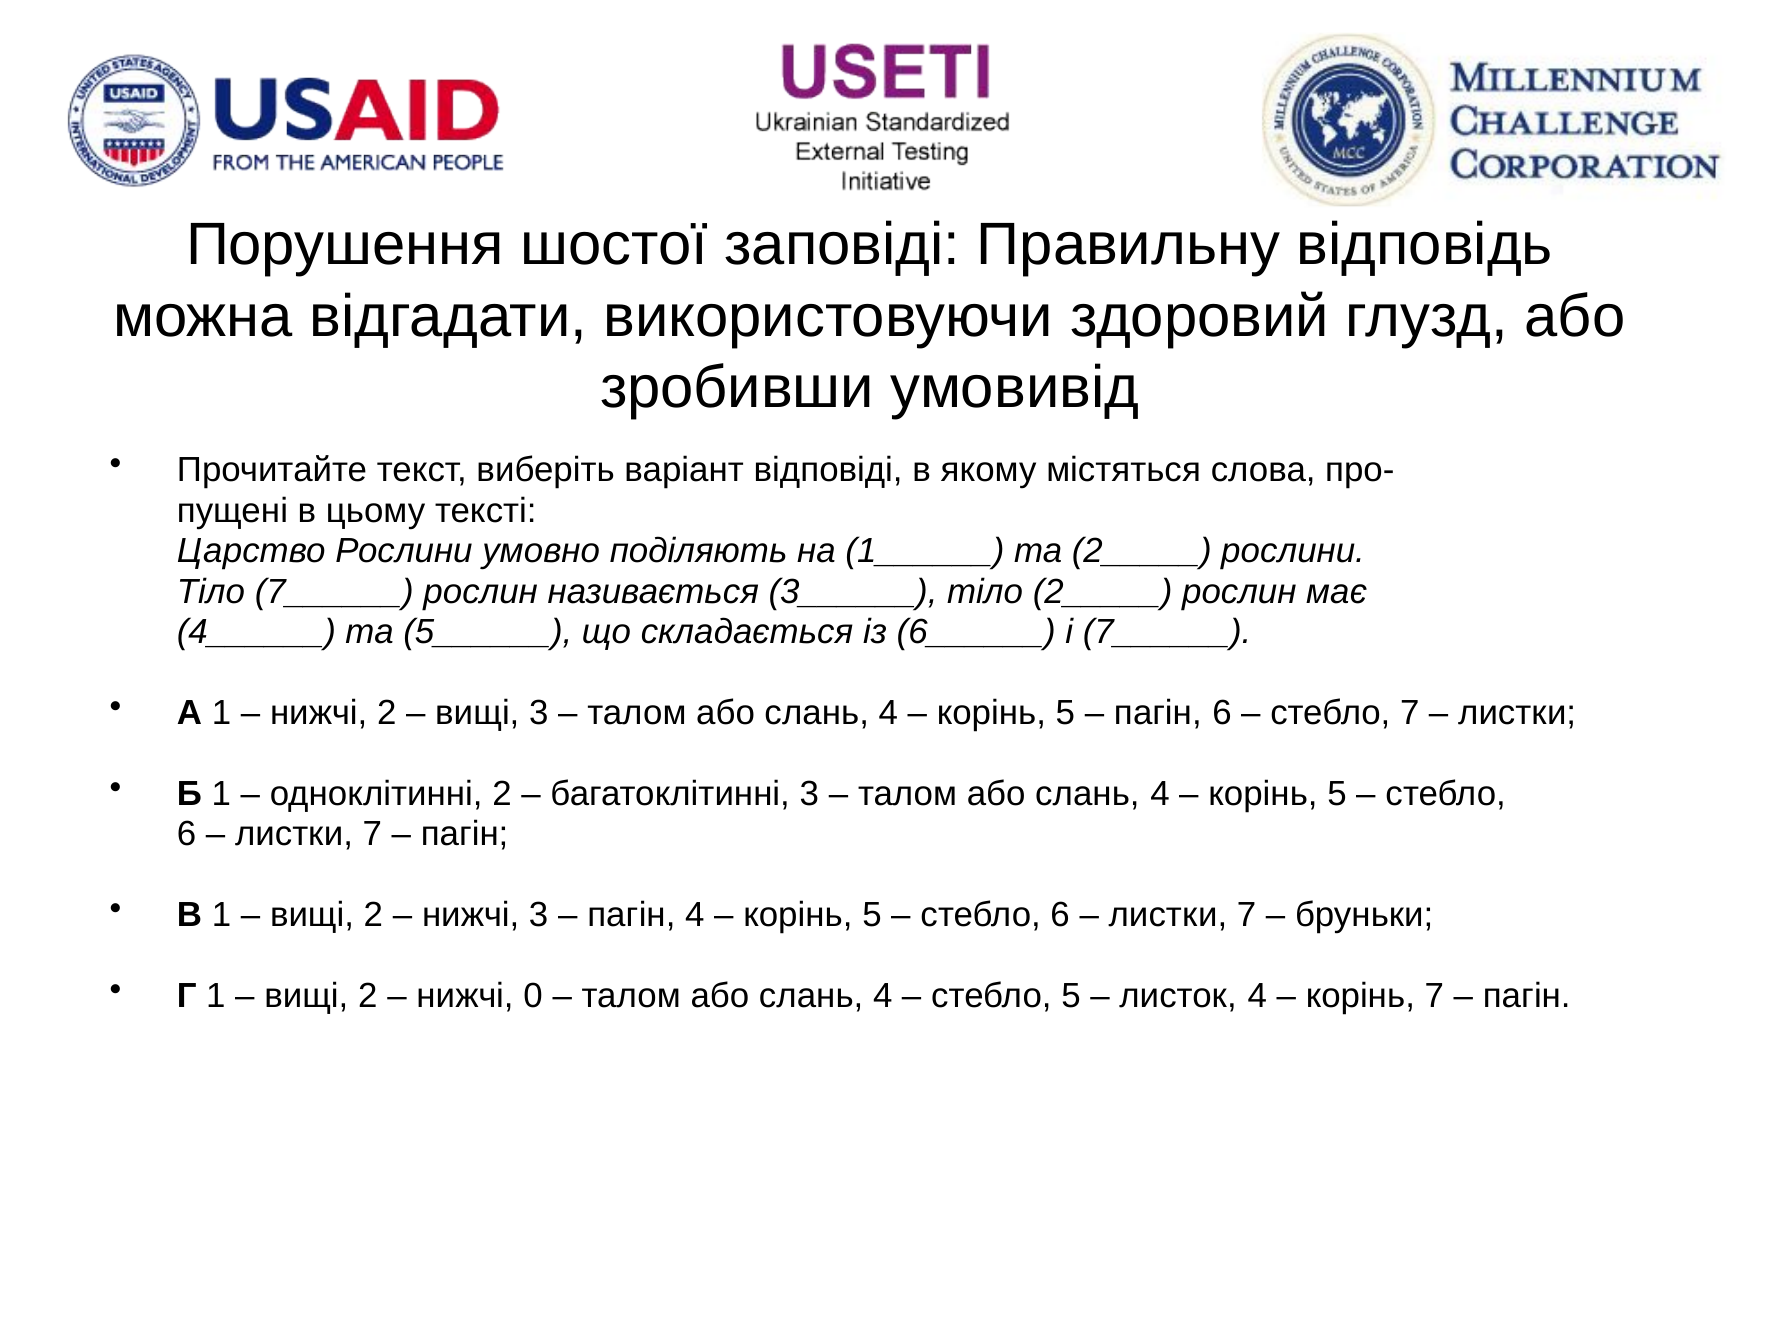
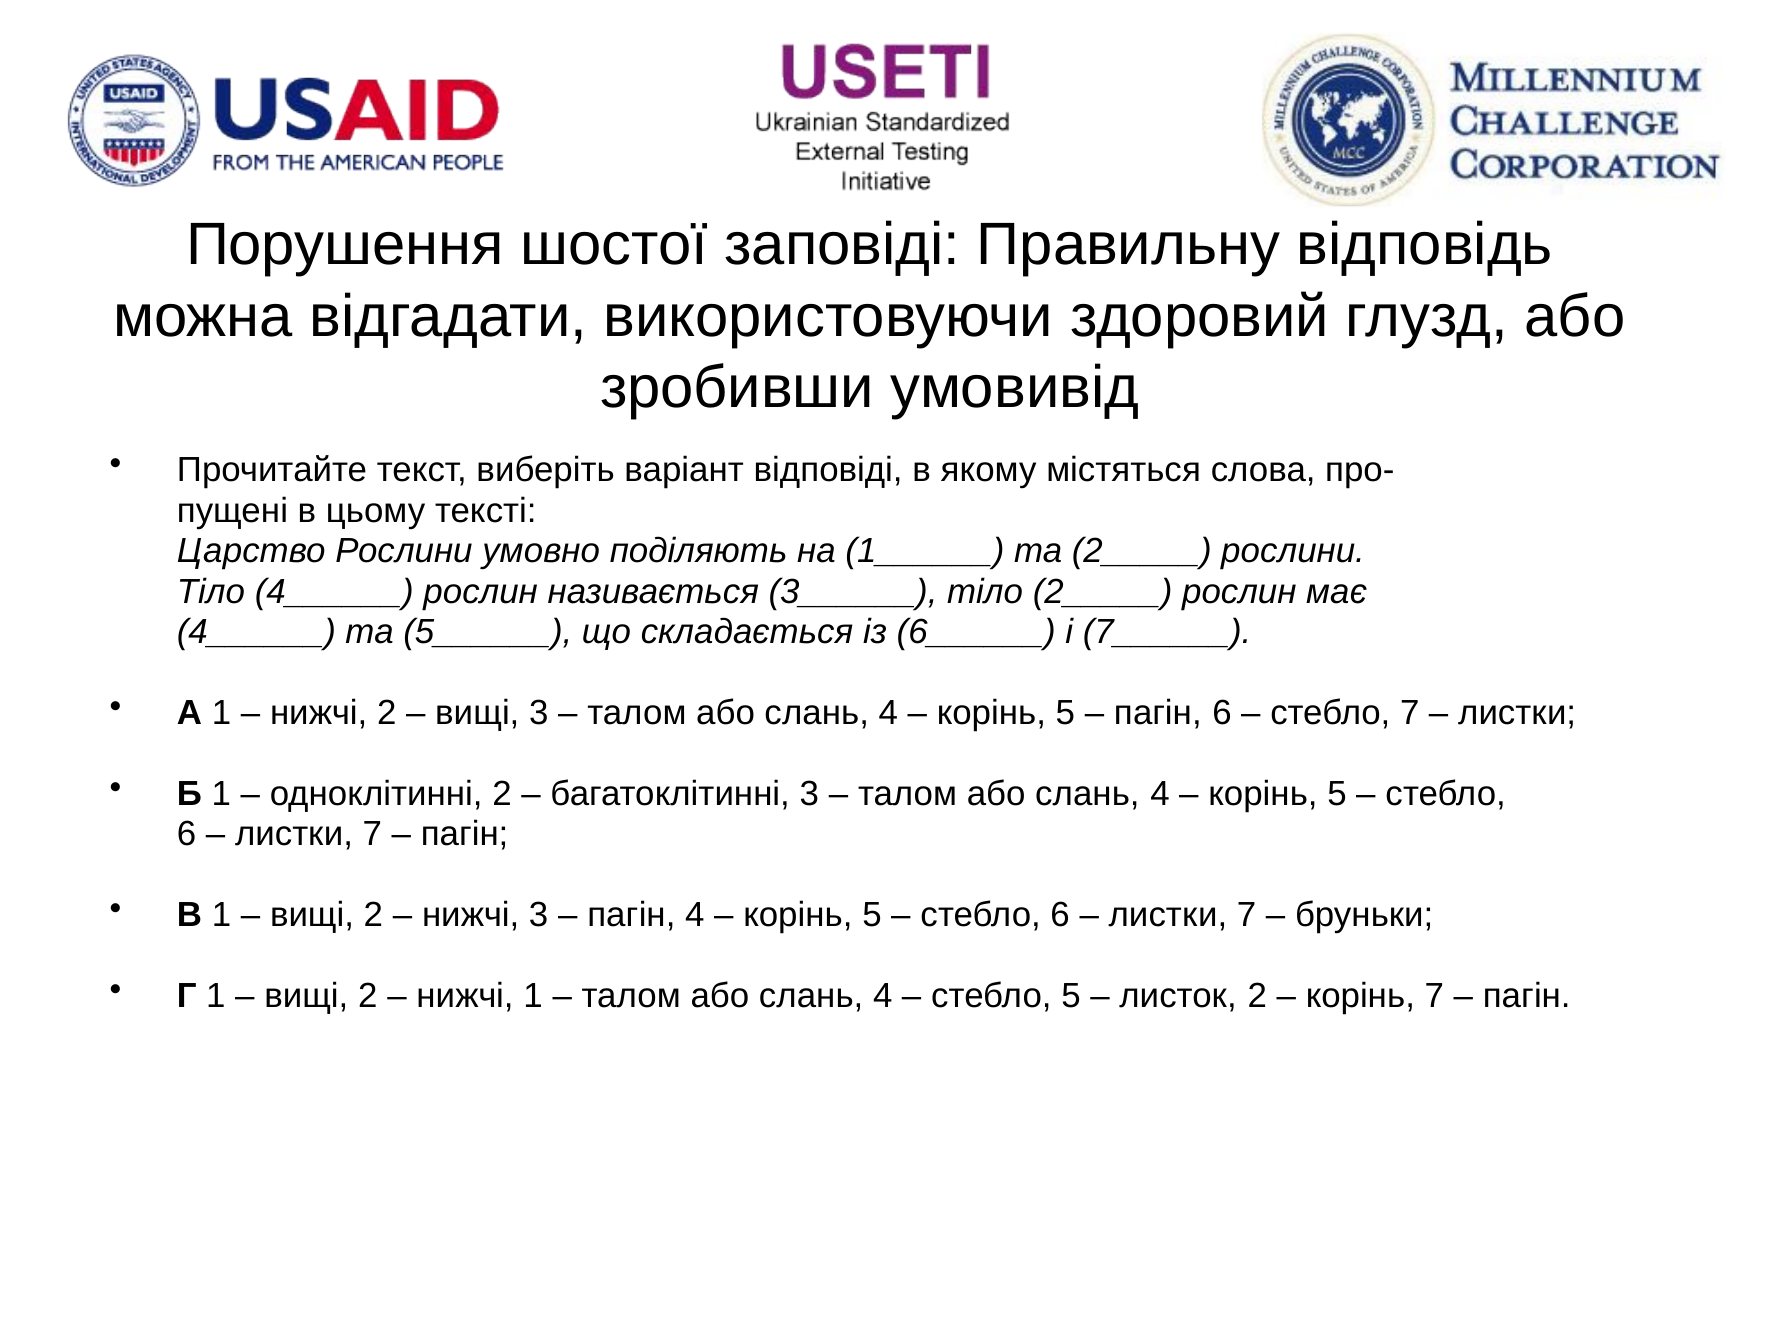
Тіло 7______: 7______ -> 4______
нижчі 0: 0 -> 1
листок 4: 4 -> 2
